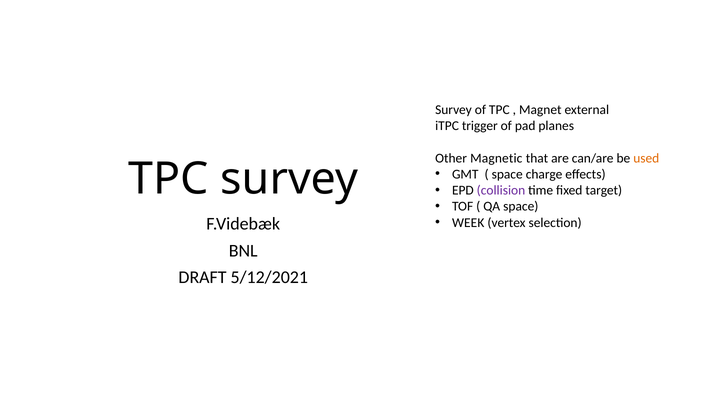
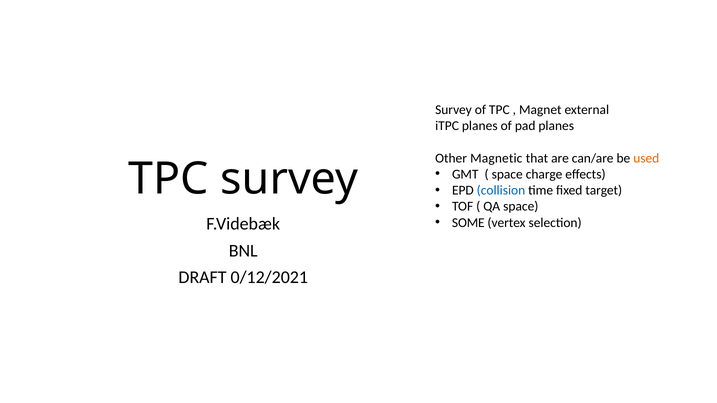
iTPC trigger: trigger -> planes
collision colour: purple -> blue
WEEK: WEEK -> SOME
5/12/2021: 5/12/2021 -> 0/12/2021
